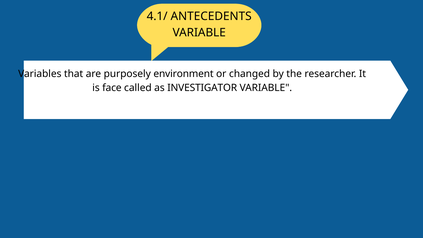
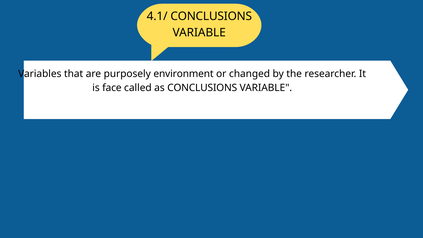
4.1/ ANTECEDENTS: ANTECEDENTS -> CONCLUSIONS
as INVESTIGATOR: INVESTIGATOR -> CONCLUSIONS
